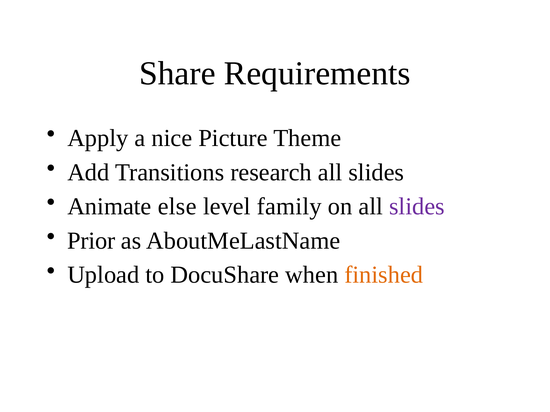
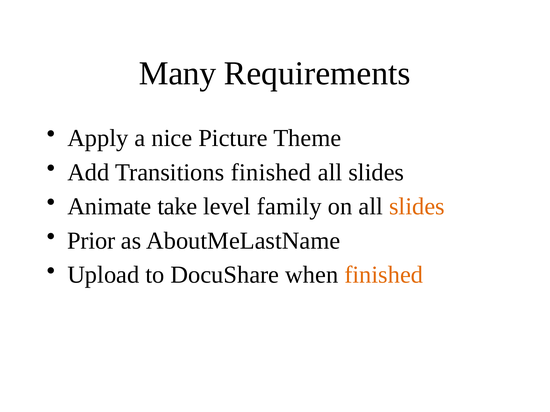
Share: Share -> Many
Transitions research: research -> finished
else: else -> take
slides at (417, 207) colour: purple -> orange
